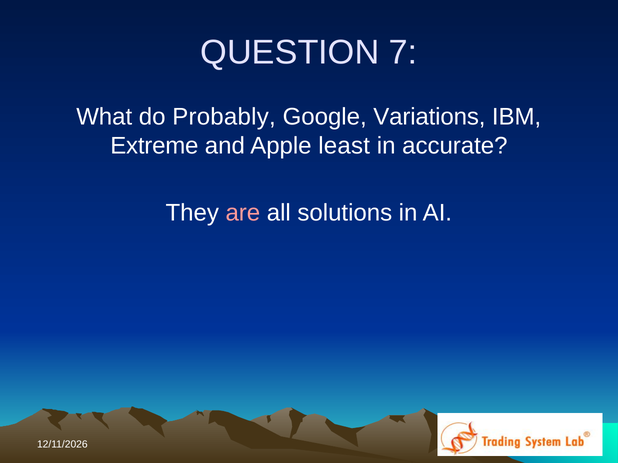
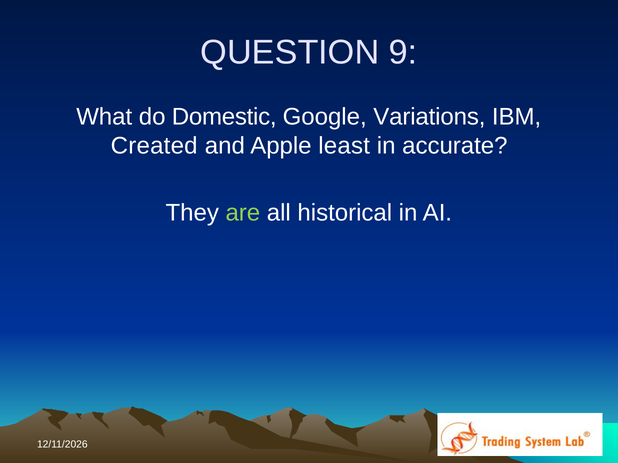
7: 7 -> 9
Probably: Probably -> Domestic
Extreme: Extreme -> Created
are colour: pink -> light green
solutions: solutions -> historical
